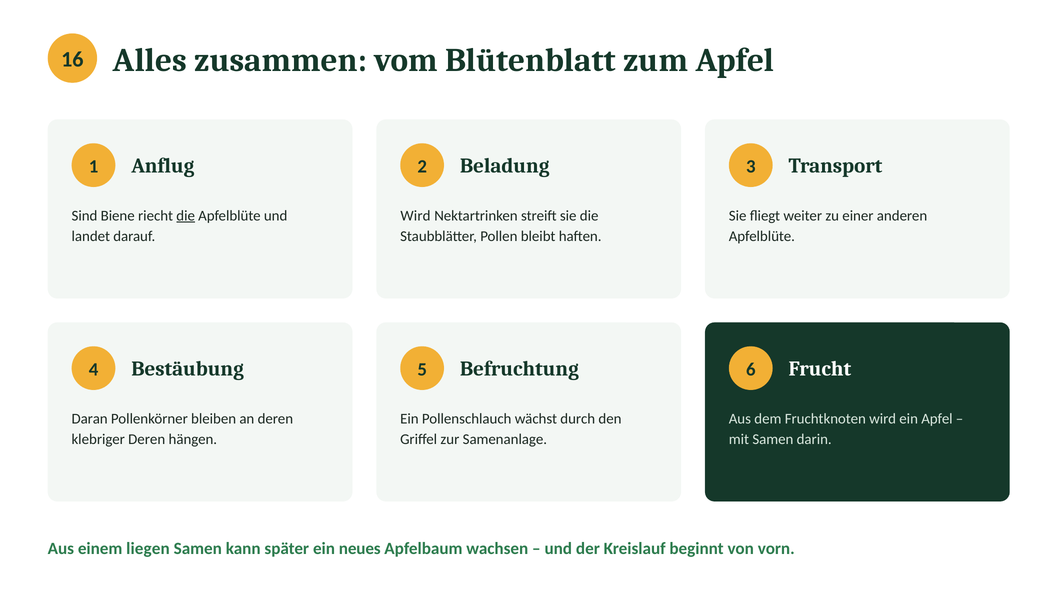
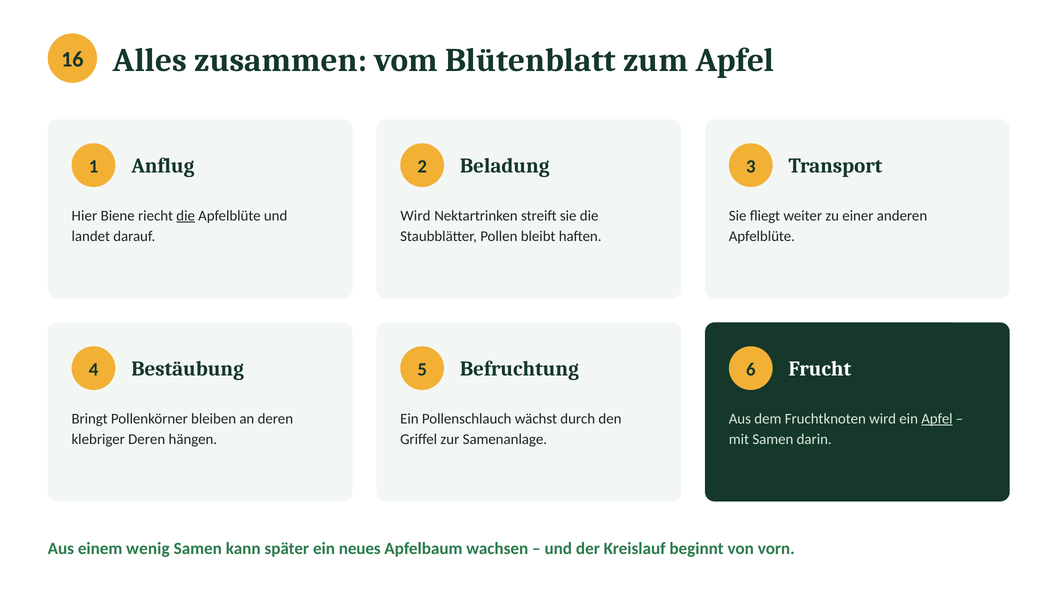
Sind: Sind -> Hier
Daran: Daran -> Bringt
Apfel at (937, 418) underline: none -> present
liegen: liegen -> wenig
